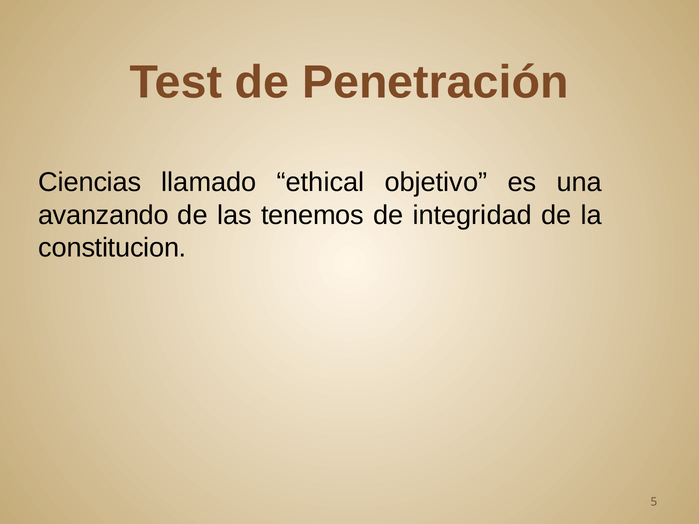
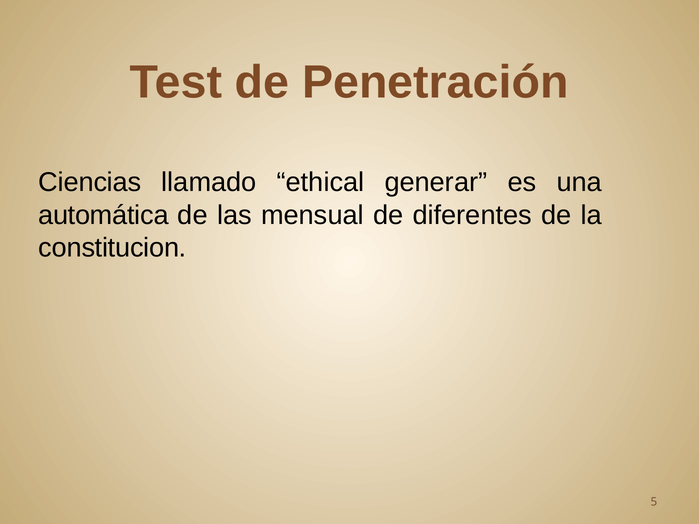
objetivo: objetivo -> generar
avanzando: avanzando -> automática
tenemos: tenemos -> mensual
integridad: integridad -> diferentes
